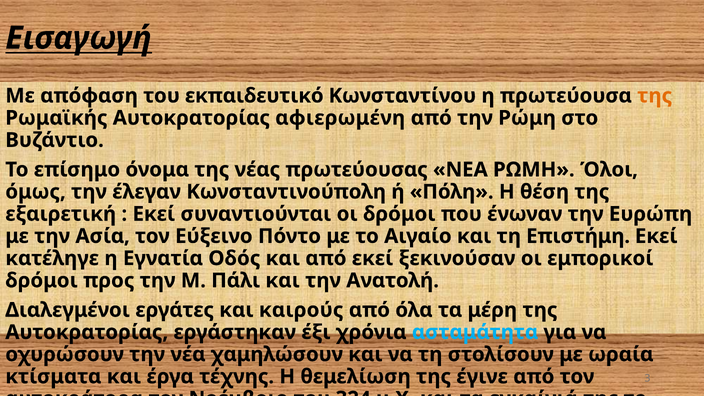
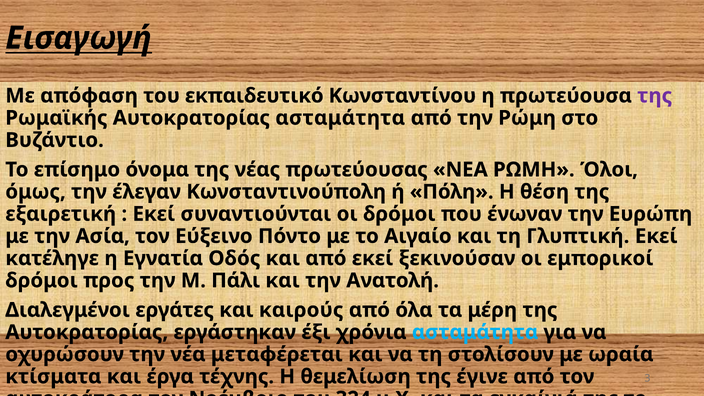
της at (655, 96) colour: orange -> purple
Αυτοκρατορίας αφιερωμένη: αφιερωμένη -> ασταμάτητα
Επιστήμη: Επιστήμη -> Γλυπτική
χαμηλώσουν: χαμηλώσουν -> μεταφέρεται
